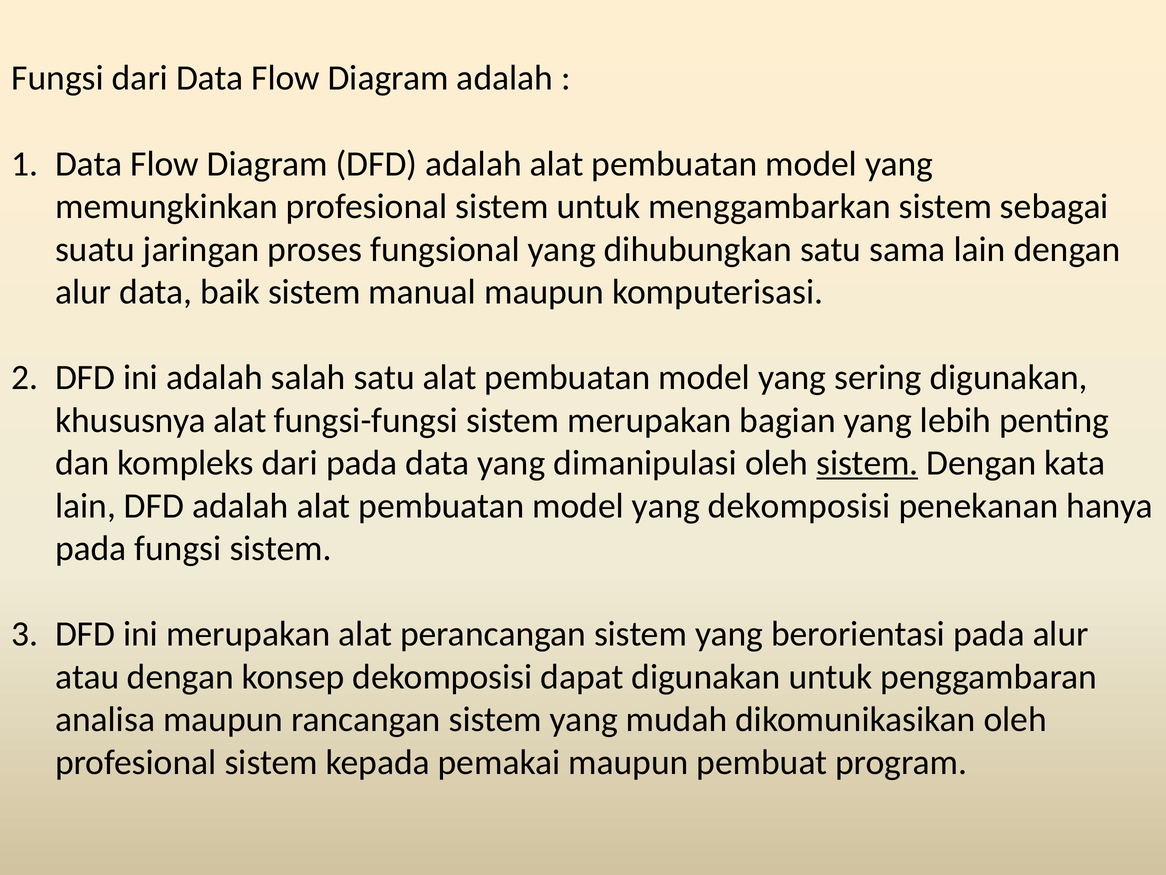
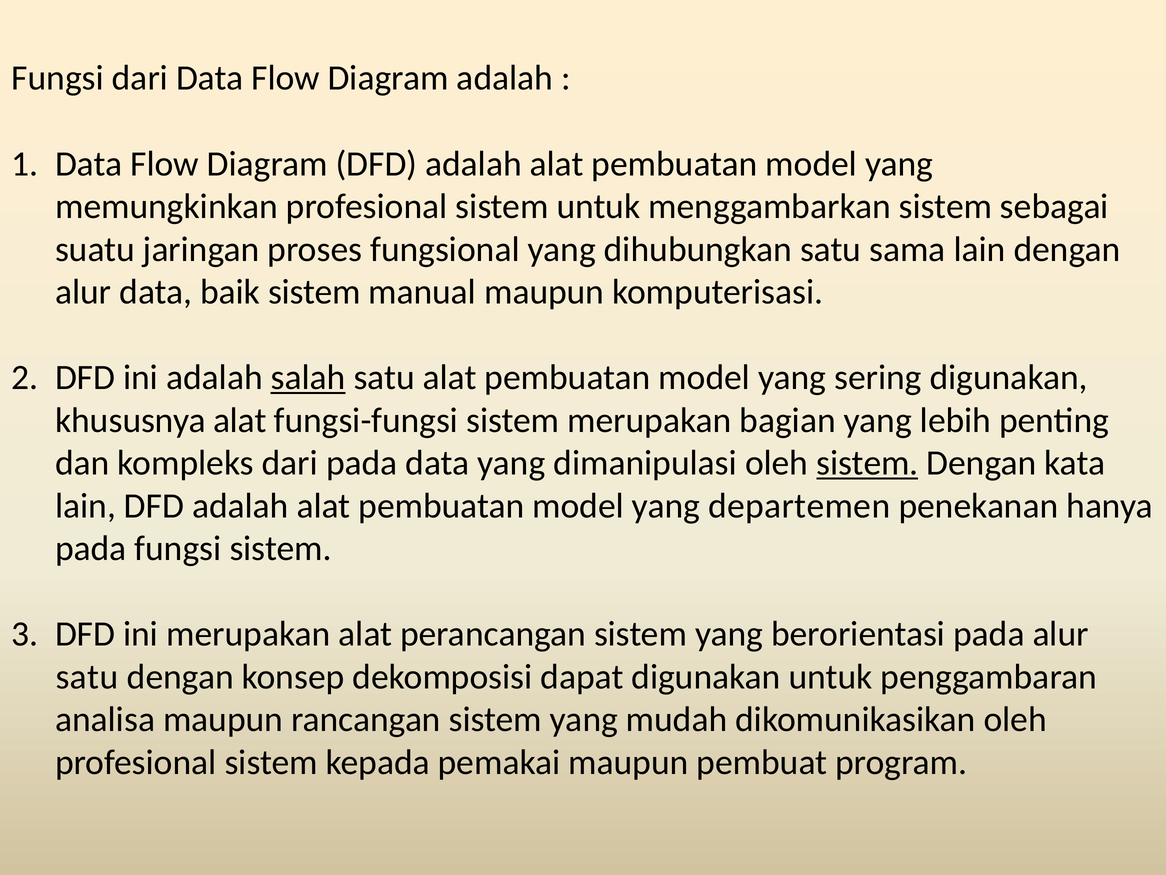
salah underline: none -> present
yang dekomposisi: dekomposisi -> departemen
atau at (87, 677): atau -> satu
